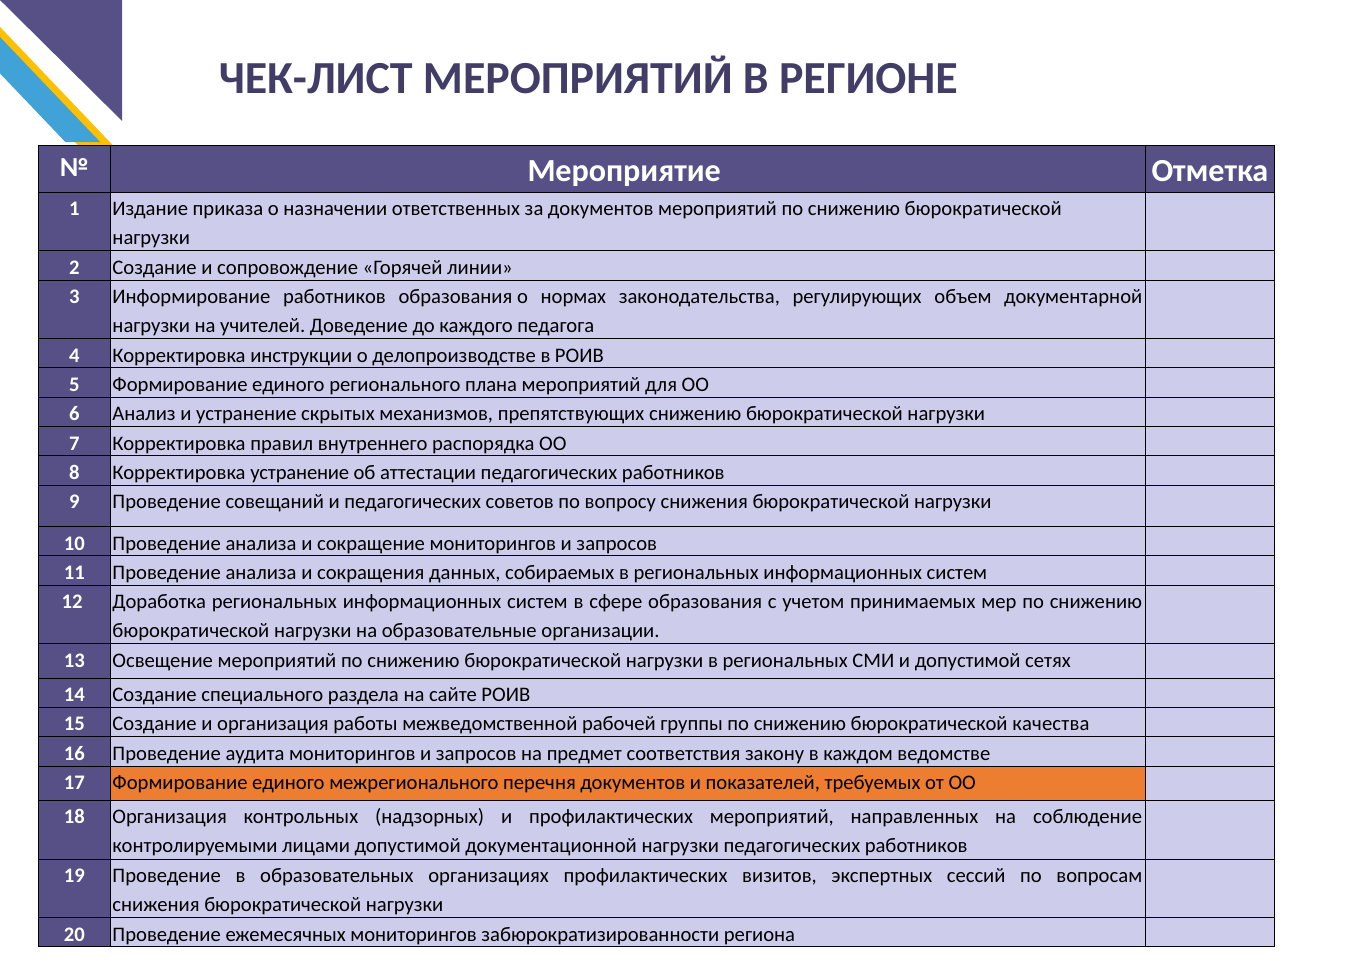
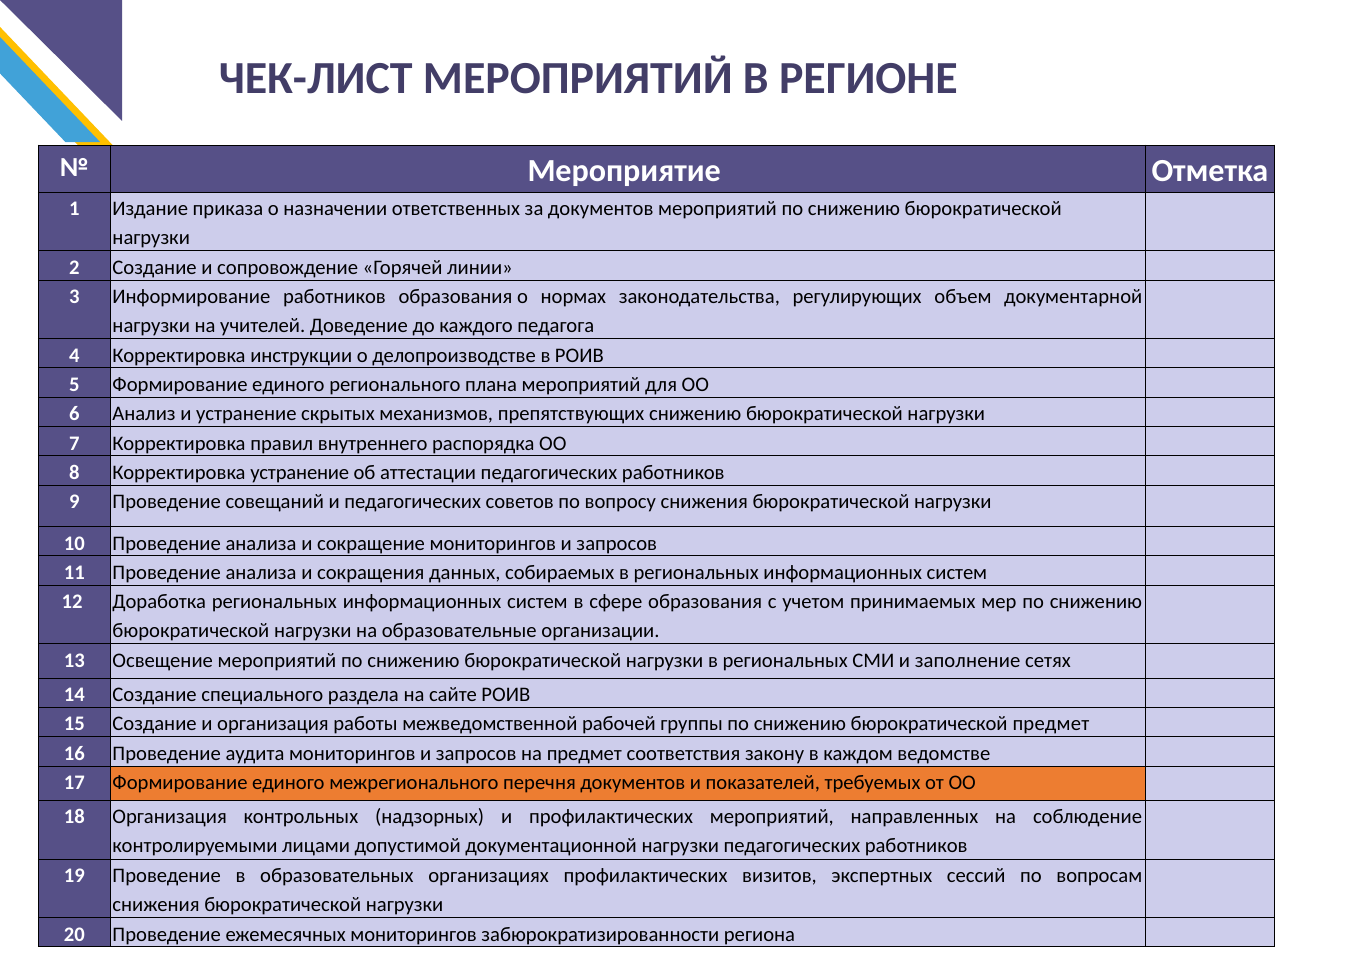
и допустимой: допустимой -> заполнение
бюрократической качества: качества -> предмет
